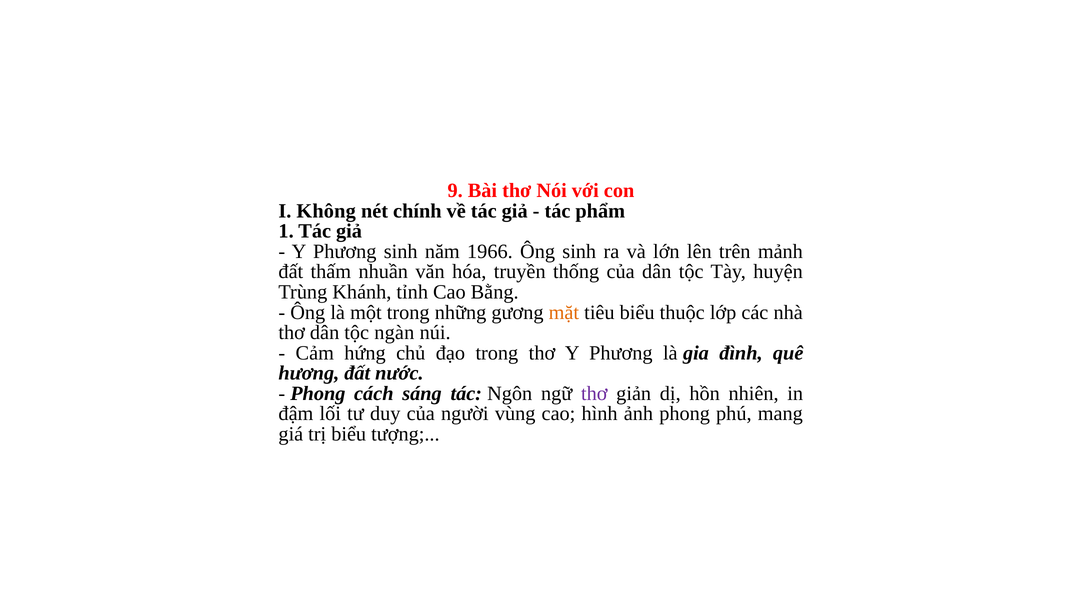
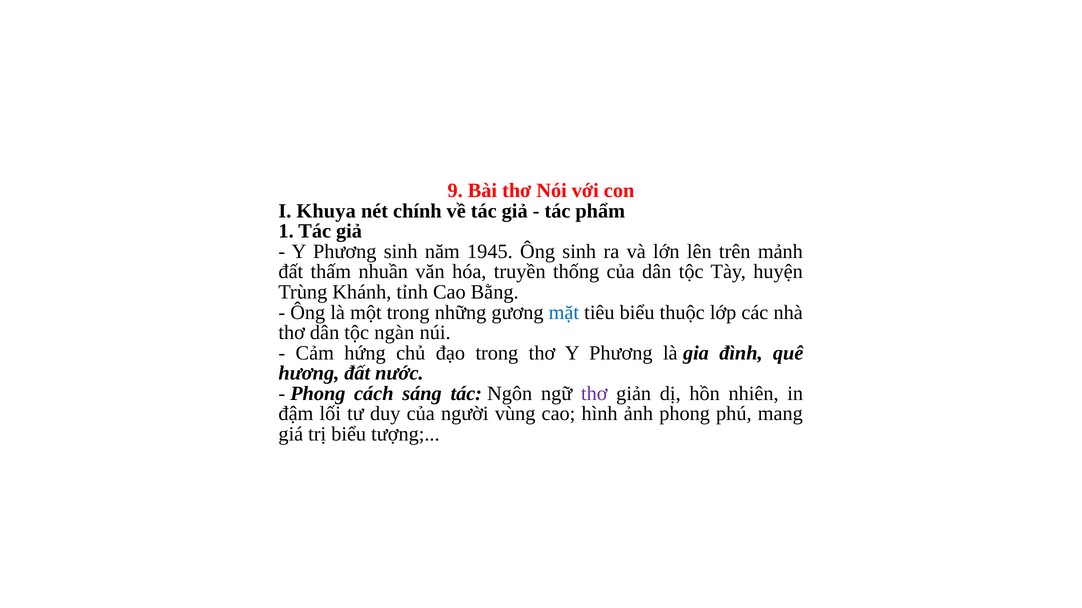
Không: Không -> Khuya
1966: 1966 -> 1945
mặt colour: orange -> blue
